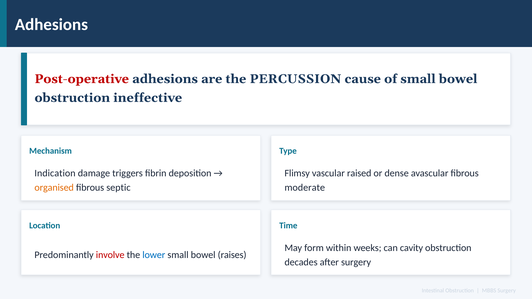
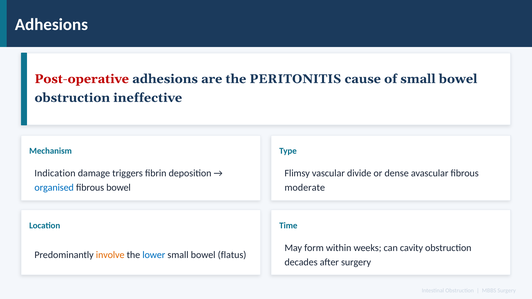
PERCUSSION: PERCUSSION -> PERITONITIS
raised: raised -> divide
organised colour: orange -> blue
fibrous septic: septic -> bowel
involve colour: red -> orange
raises: raises -> flatus
